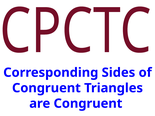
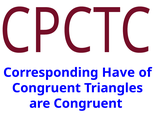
Sides: Sides -> Have
